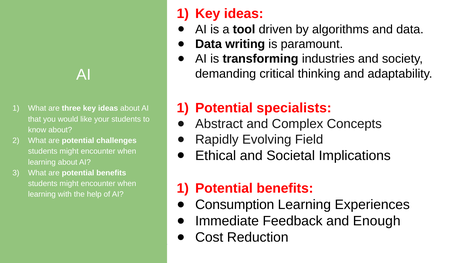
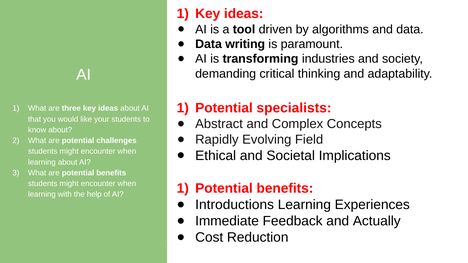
Consumption: Consumption -> Introductions
Enough: Enough -> Actually
